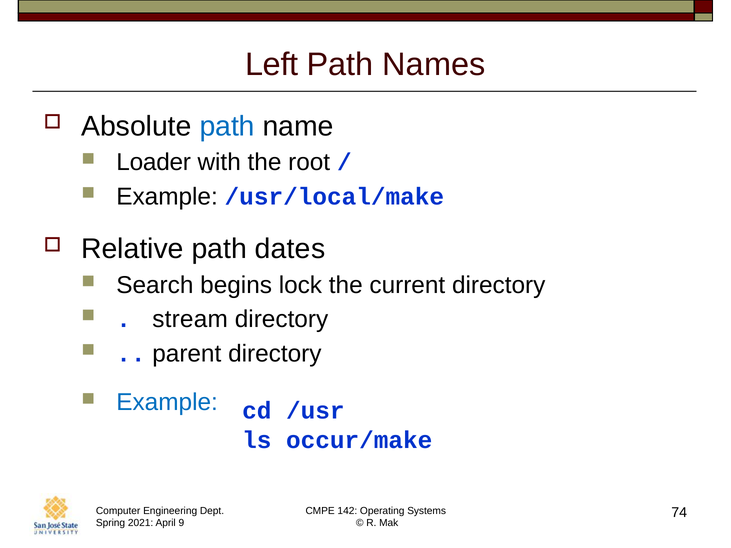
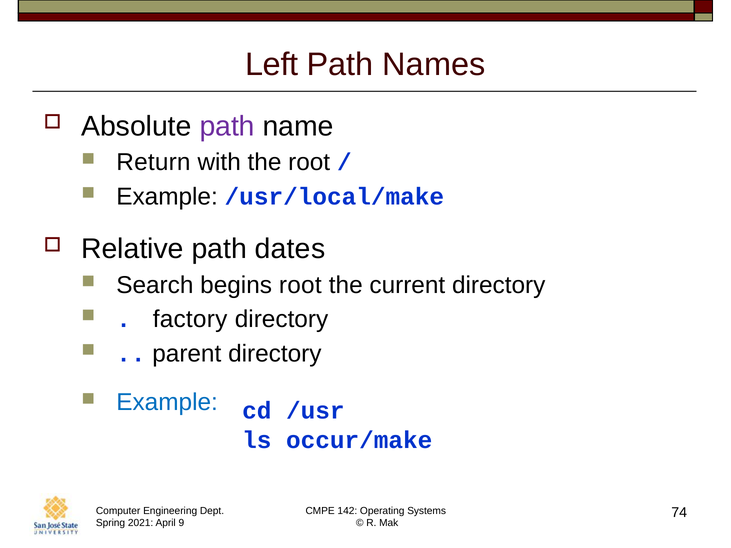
path at (227, 126) colour: blue -> purple
Loader: Loader -> Return
begins lock: lock -> root
stream: stream -> factory
